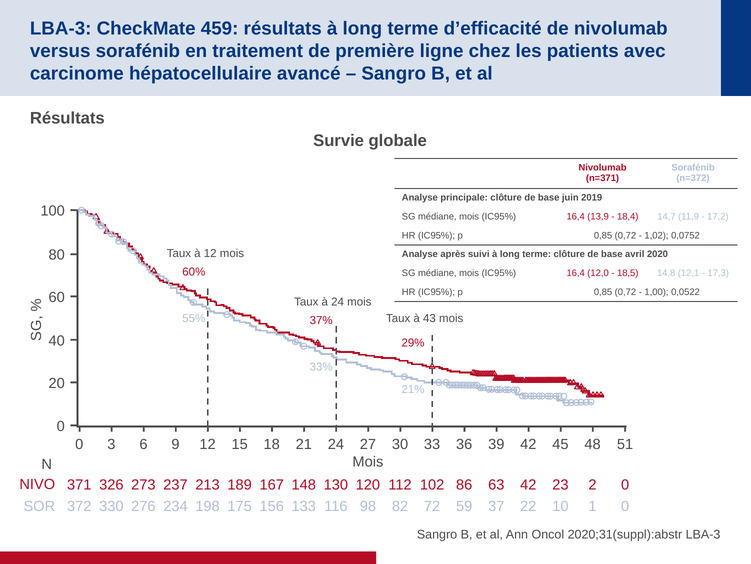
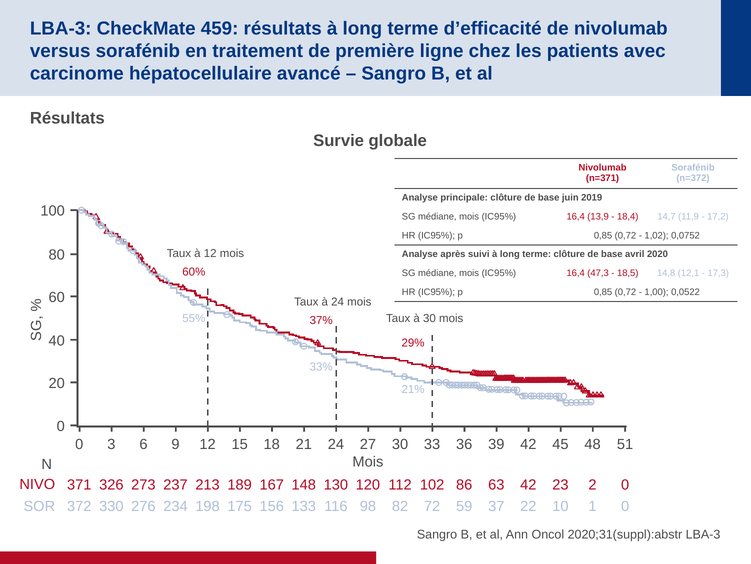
12,0: 12,0 -> 47,3
à 43: 43 -> 30
